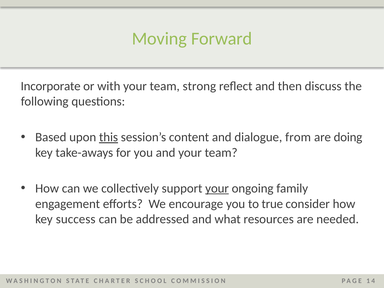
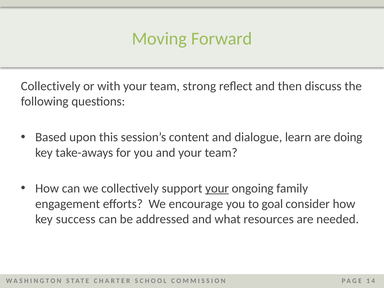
Incorporate at (51, 86): Incorporate -> Collectively
this underline: present -> none
from: from -> learn
true: true -> goal
